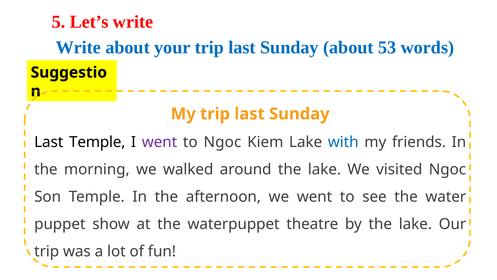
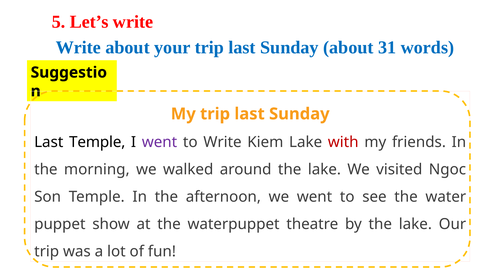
53: 53 -> 31
to Ngoc: Ngoc -> Write
with colour: blue -> red
